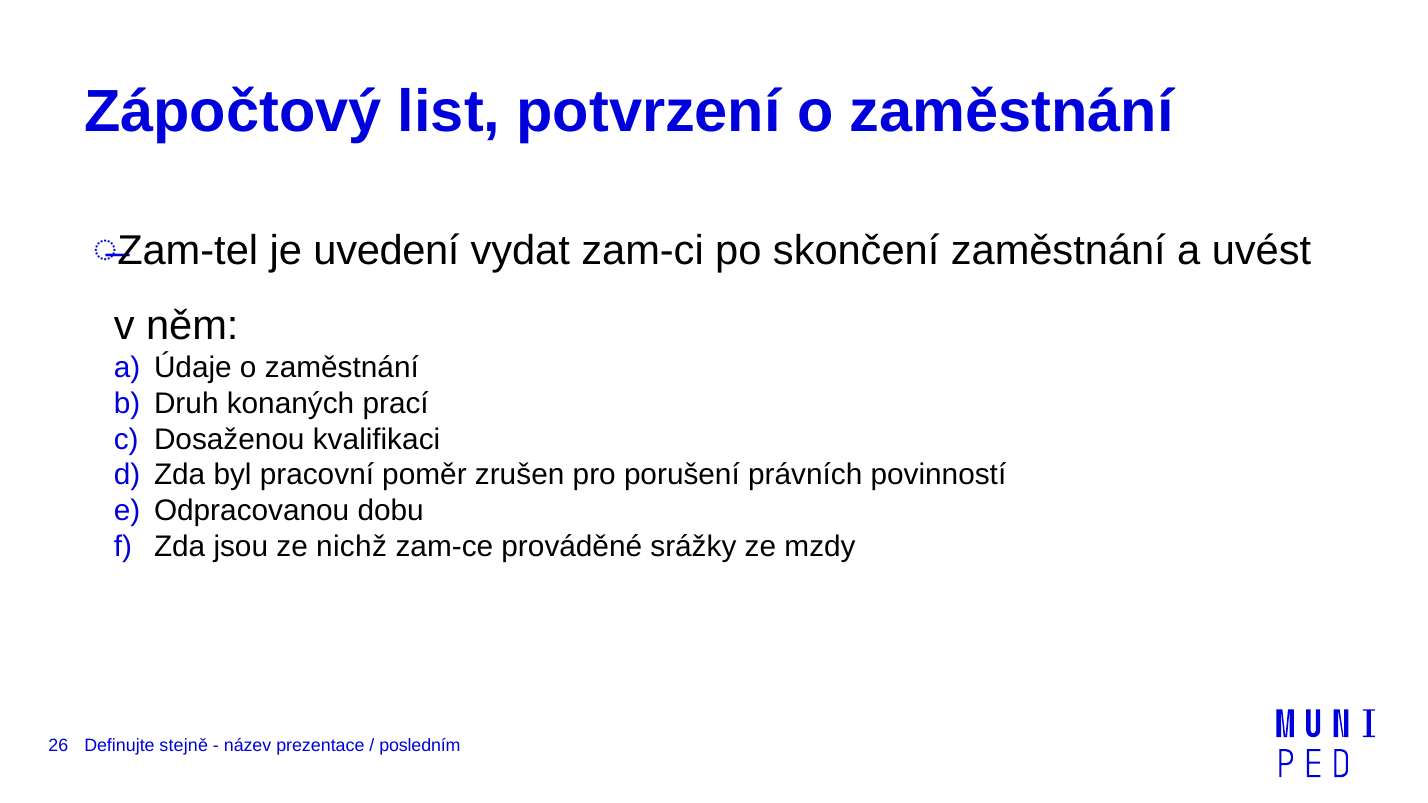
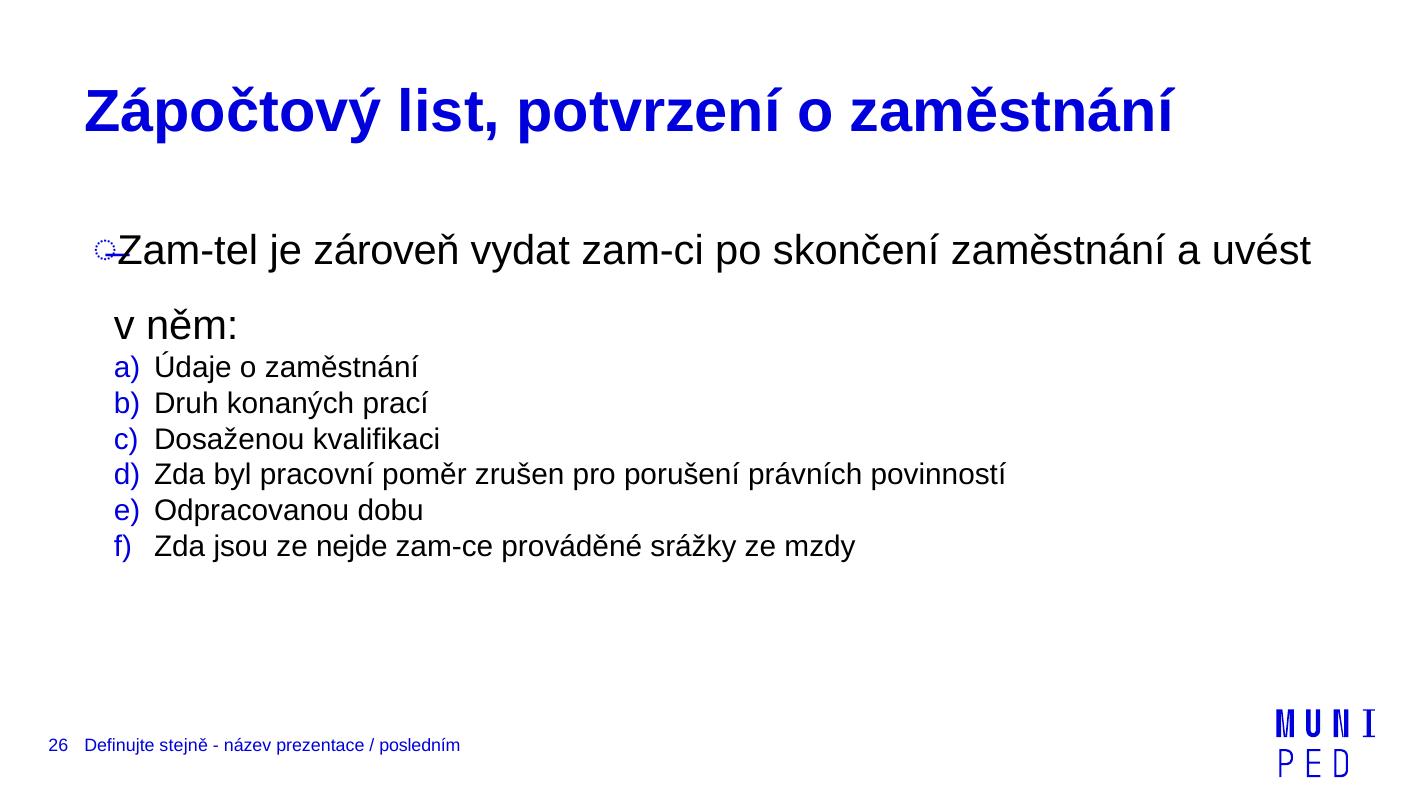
uvedení: uvedení -> zároveň
nichž: nichž -> nejde
